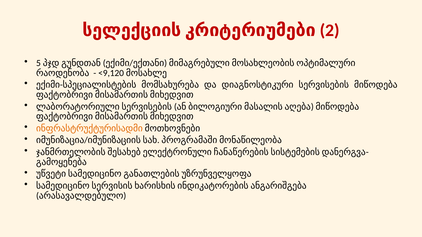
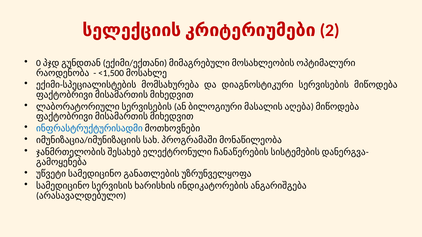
5: 5 -> 0
<9,120: <9,120 -> <1,500
ინფრასტრუქტურისადმი colour: orange -> blue
